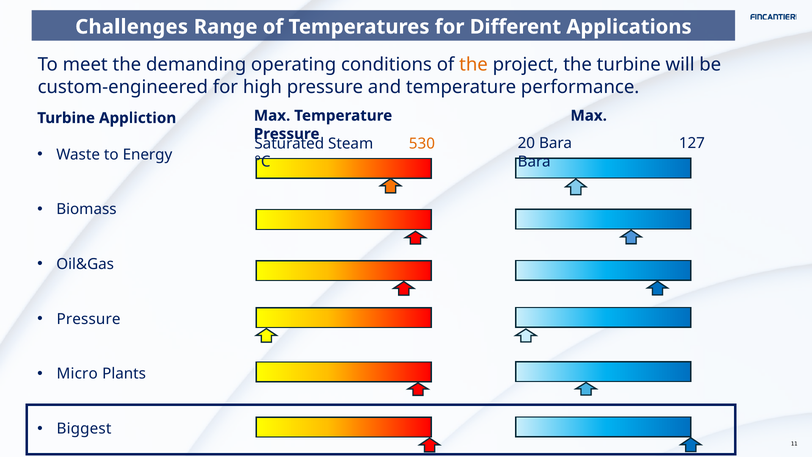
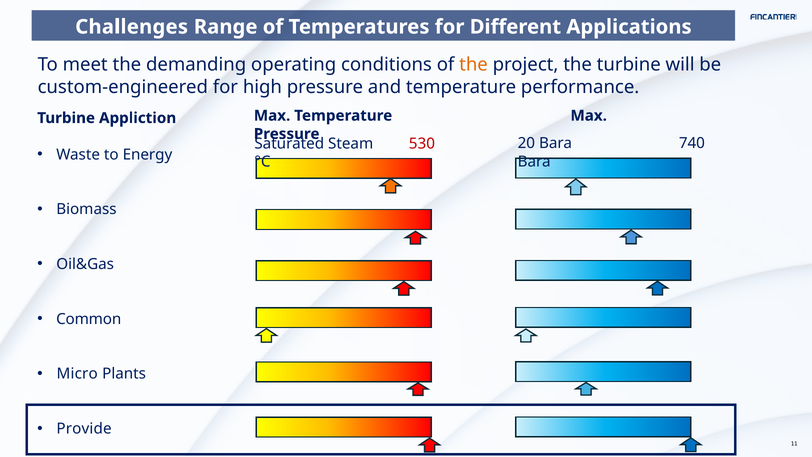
127: 127 -> 740
530 colour: orange -> red
Pressure at (89, 319): Pressure -> Common
Biggest: Biggest -> Provide
